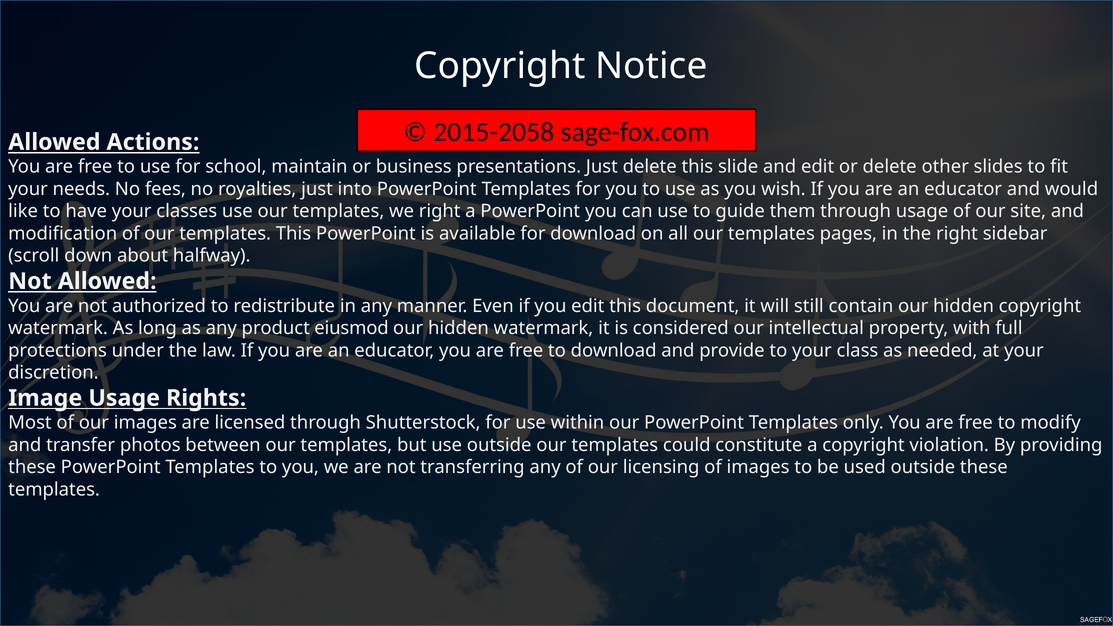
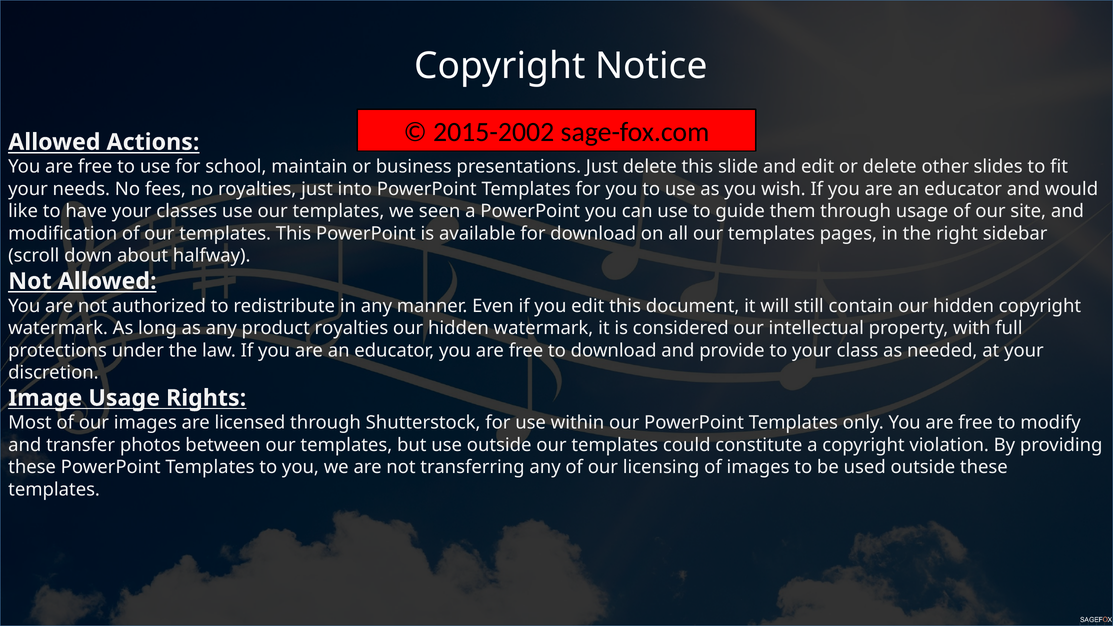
2015-2058: 2015-2058 -> 2015-2002
we right: right -> seen
product eiusmod: eiusmod -> royalties
